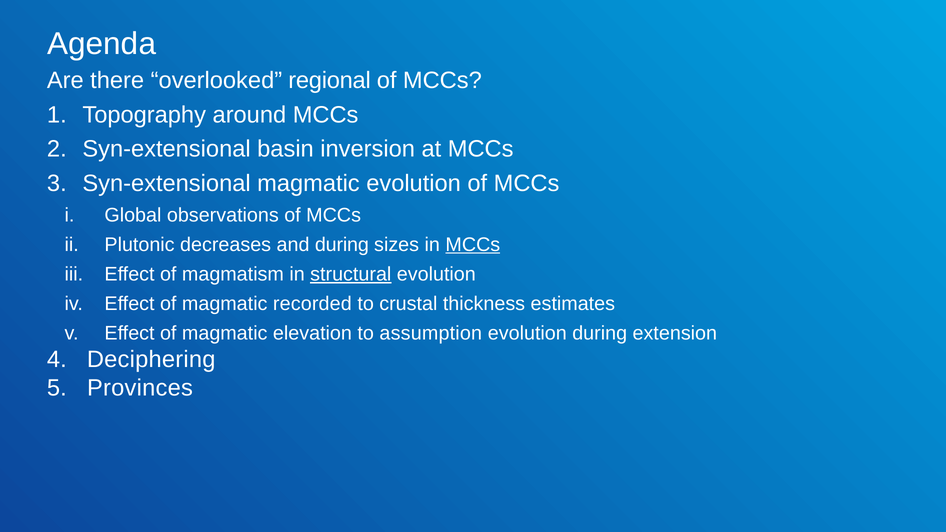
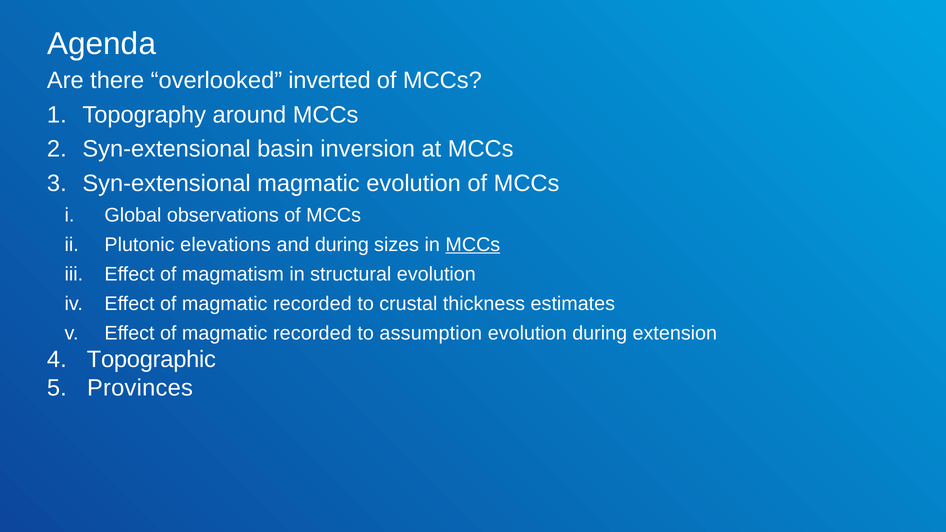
regional: regional -> inverted
decreases: decreases -> elevations
structural underline: present -> none
elevation at (312, 333): elevation -> recorded
Deciphering: Deciphering -> Topographic
